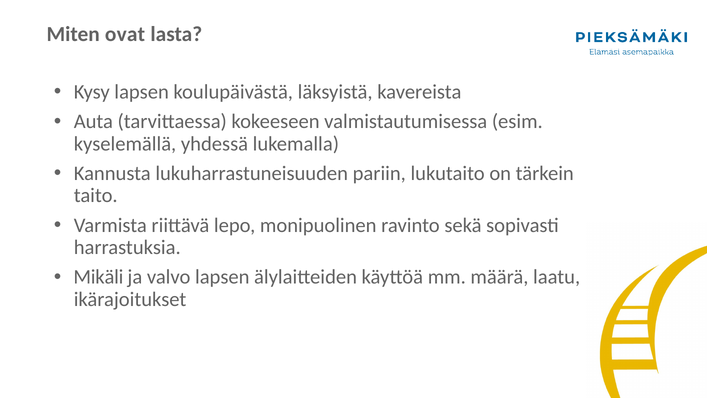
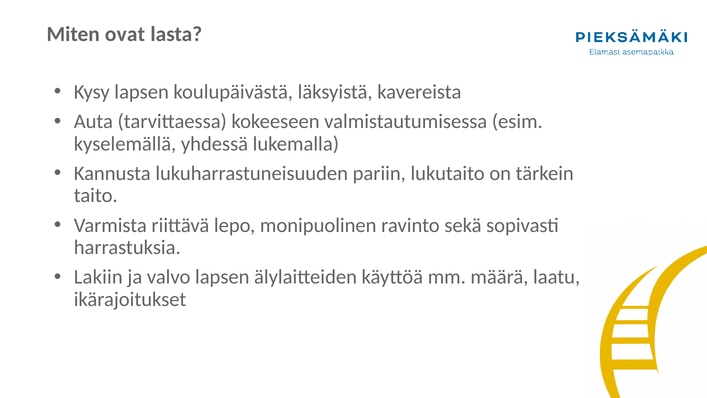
Mikäli: Mikäli -> Lakiin
